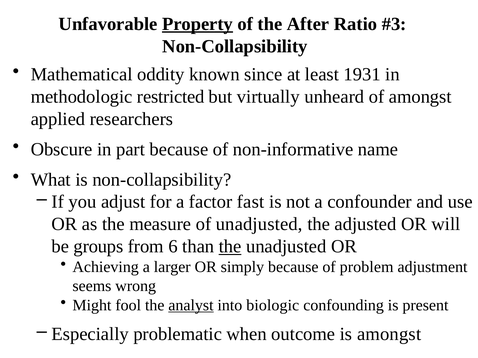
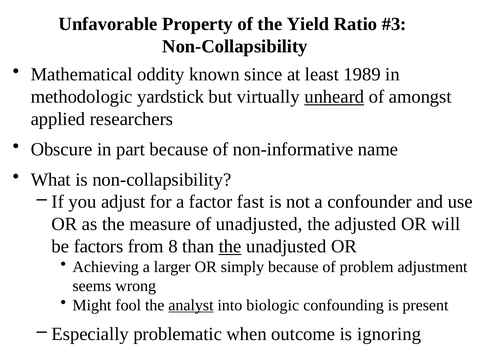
Property underline: present -> none
After: After -> Yield
1931: 1931 -> 1989
restricted: restricted -> yardstick
unheard underline: none -> present
groups: groups -> factors
6: 6 -> 8
is amongst: amongst -> ignoring
